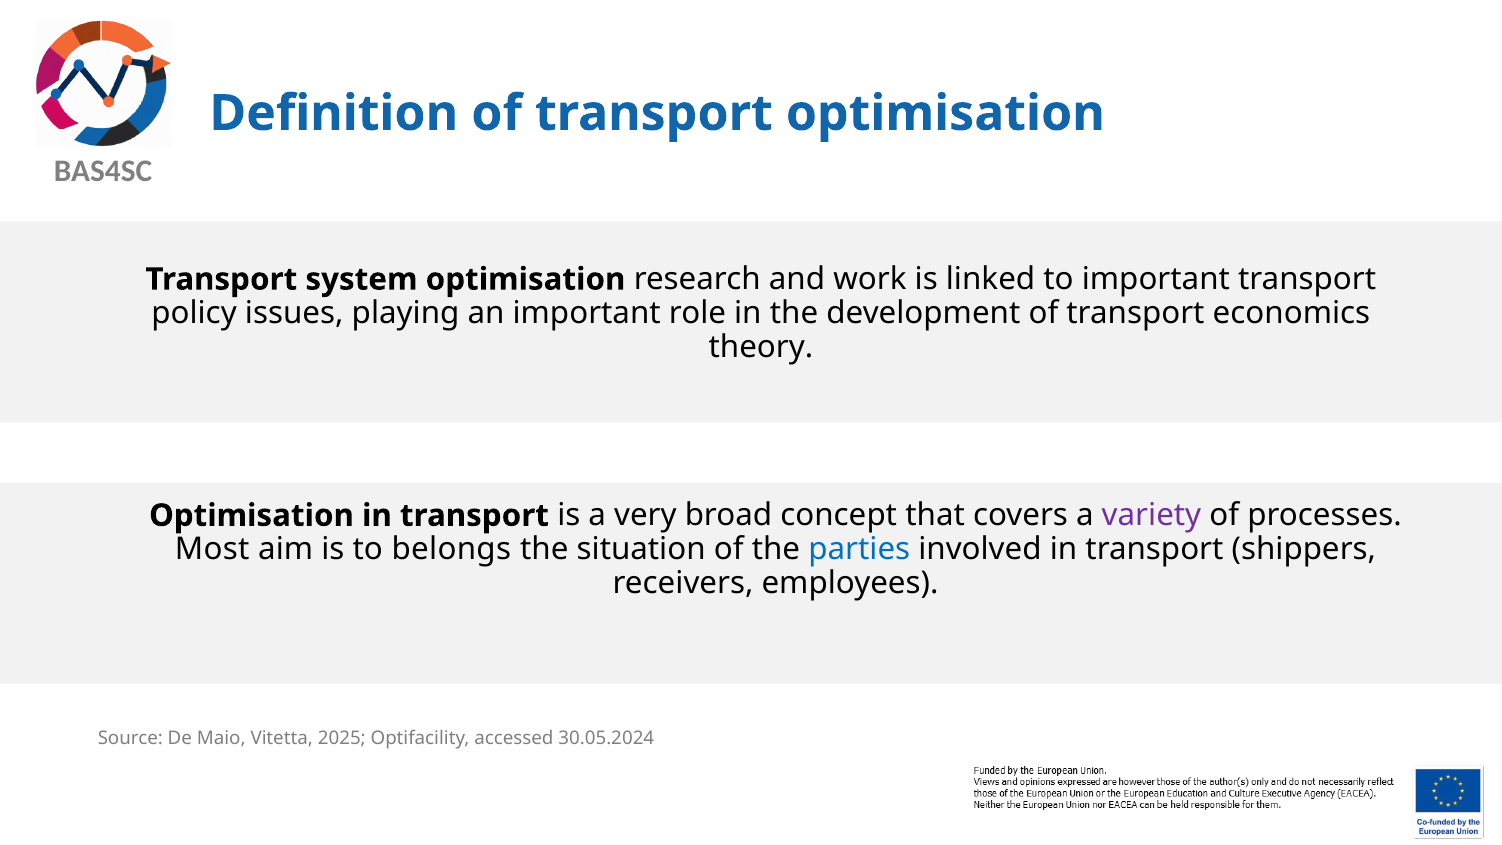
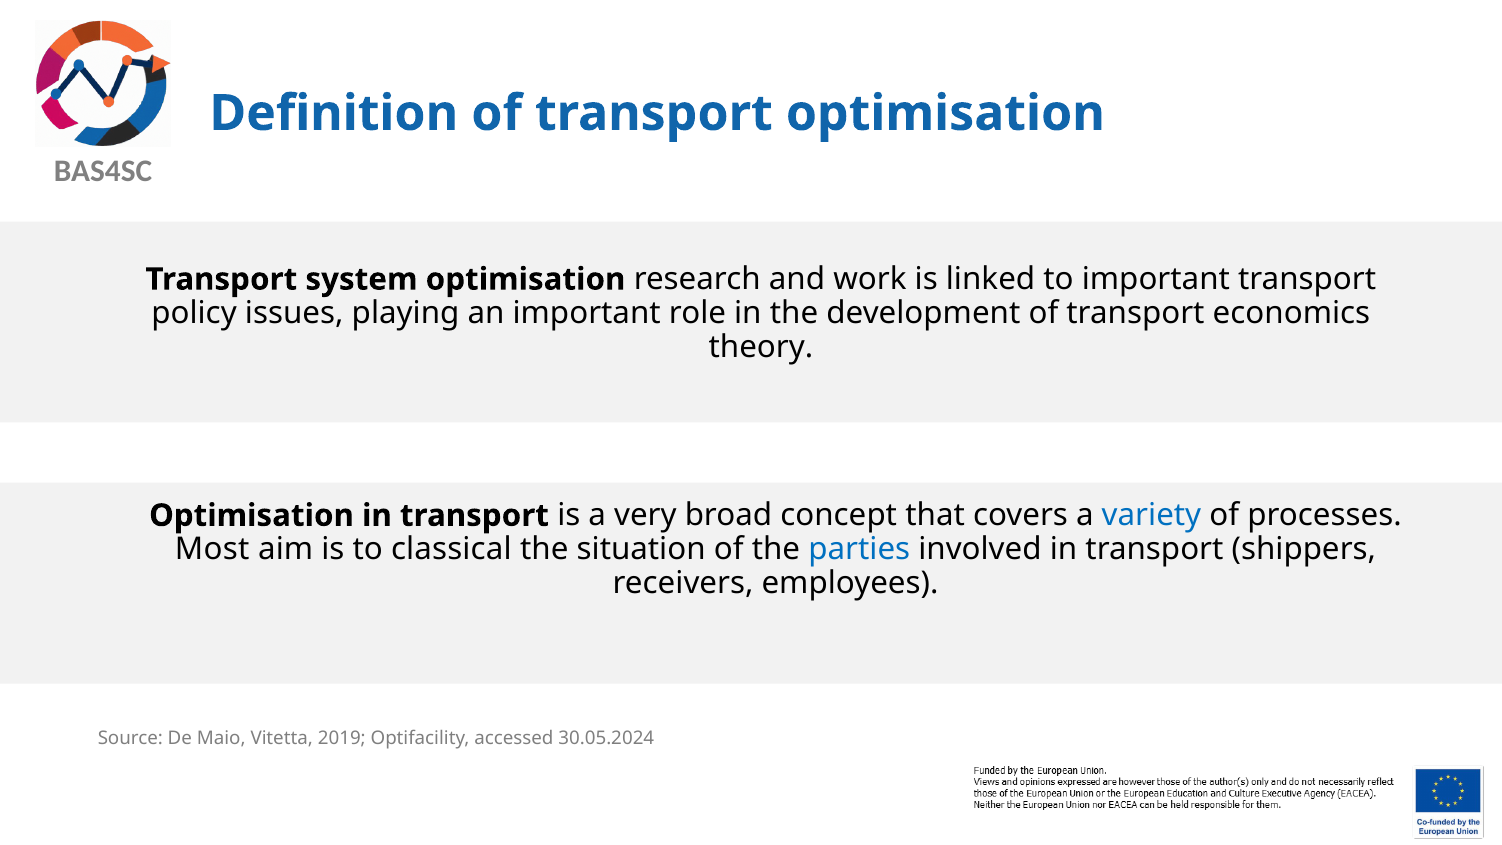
variety colour: purple -> blue
belongs: belongs -> classical
2025: 2025 -> 2019
